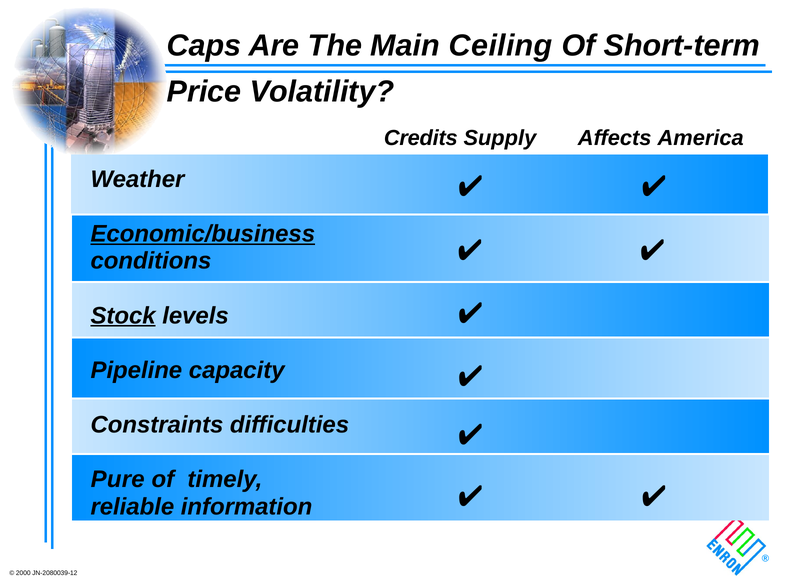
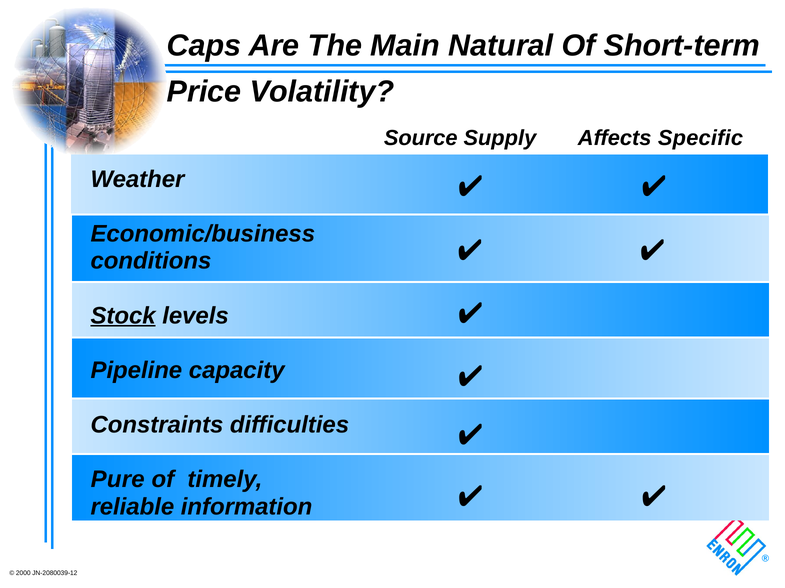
Ceiling: Ceiling -> Natural
Credits: Credits -> Source
America: America -> Specific
Economic/business underline: present -> none
